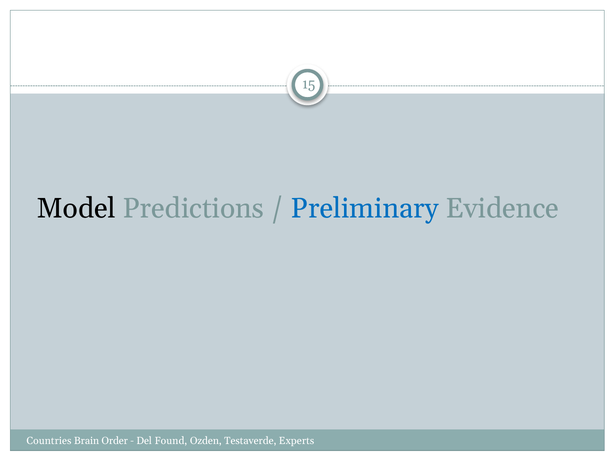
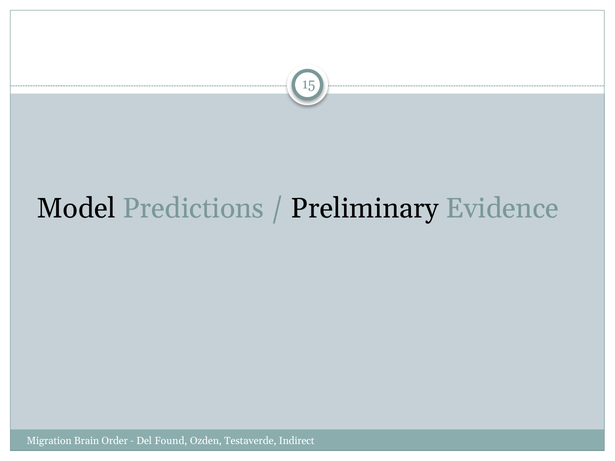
Preliminary colour: blue -> black
Countries: Countries -> Migration
Experts: Experts -> Indirect
